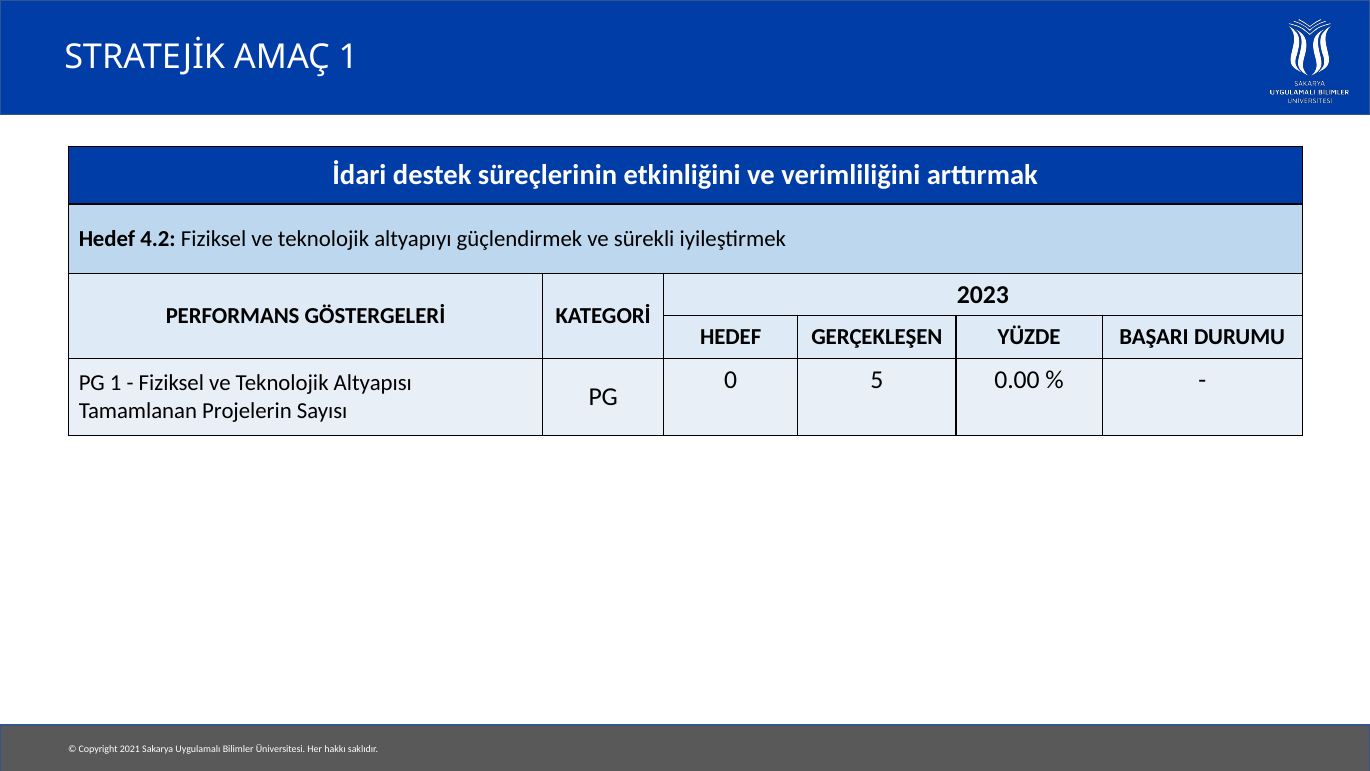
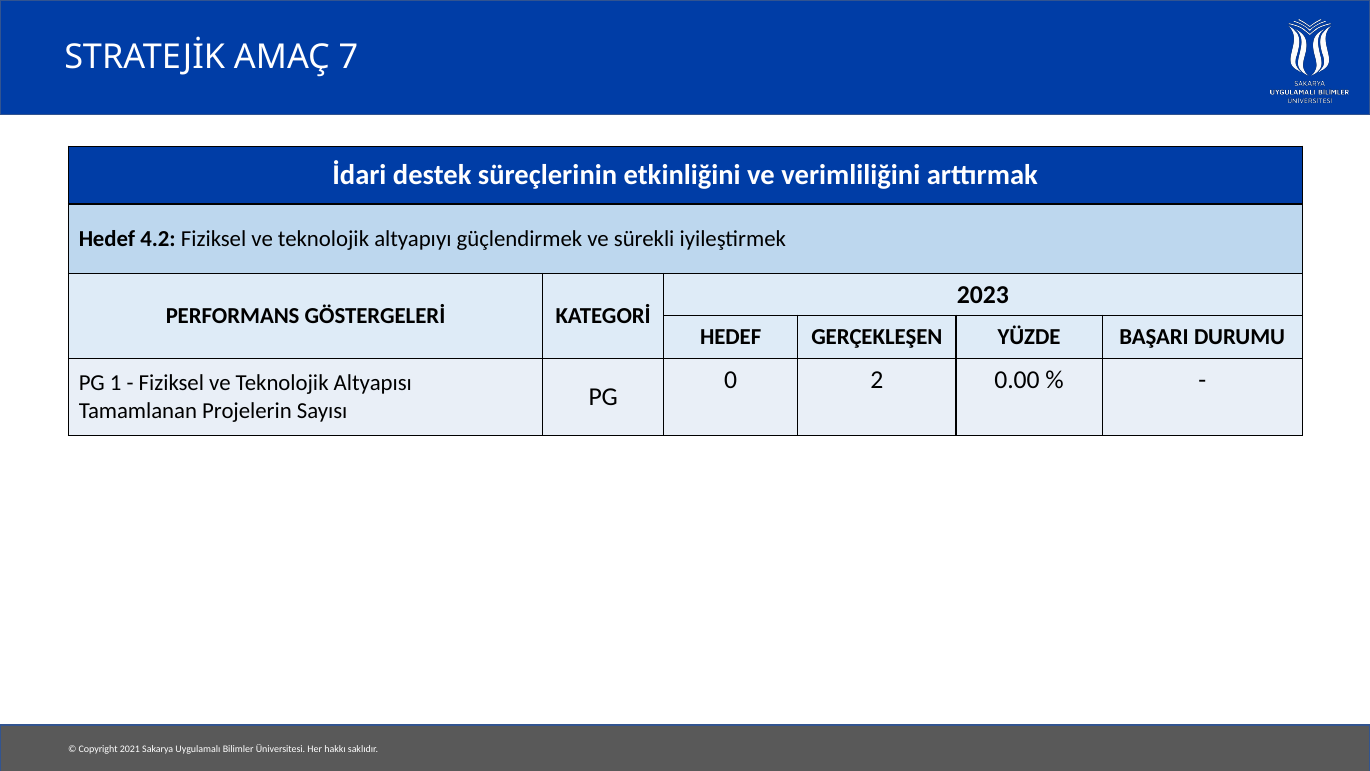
AMAÇ 1: 1 -> 7
5: 5 -> 2
